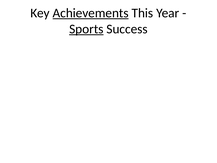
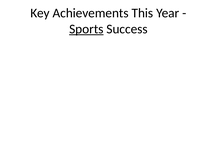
Achievements underline: present -> none
